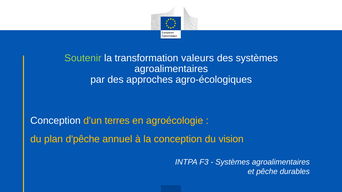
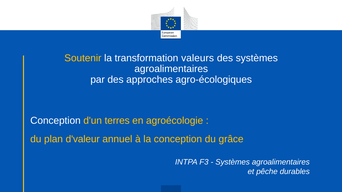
Soutenir colour: light green -> yellow
d'pêche: d'pêche -> d'valeur
vision: vision -> grâce
